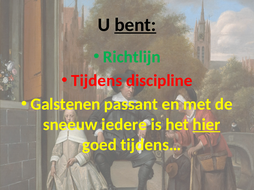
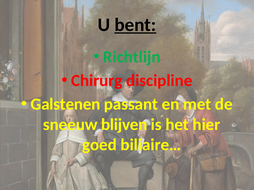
Tijdens: Tijdens -> Chirurg
iedere: iedere -> blijven
hier underline: present -> none
tijdens…: tijdens… -> biliaire…
